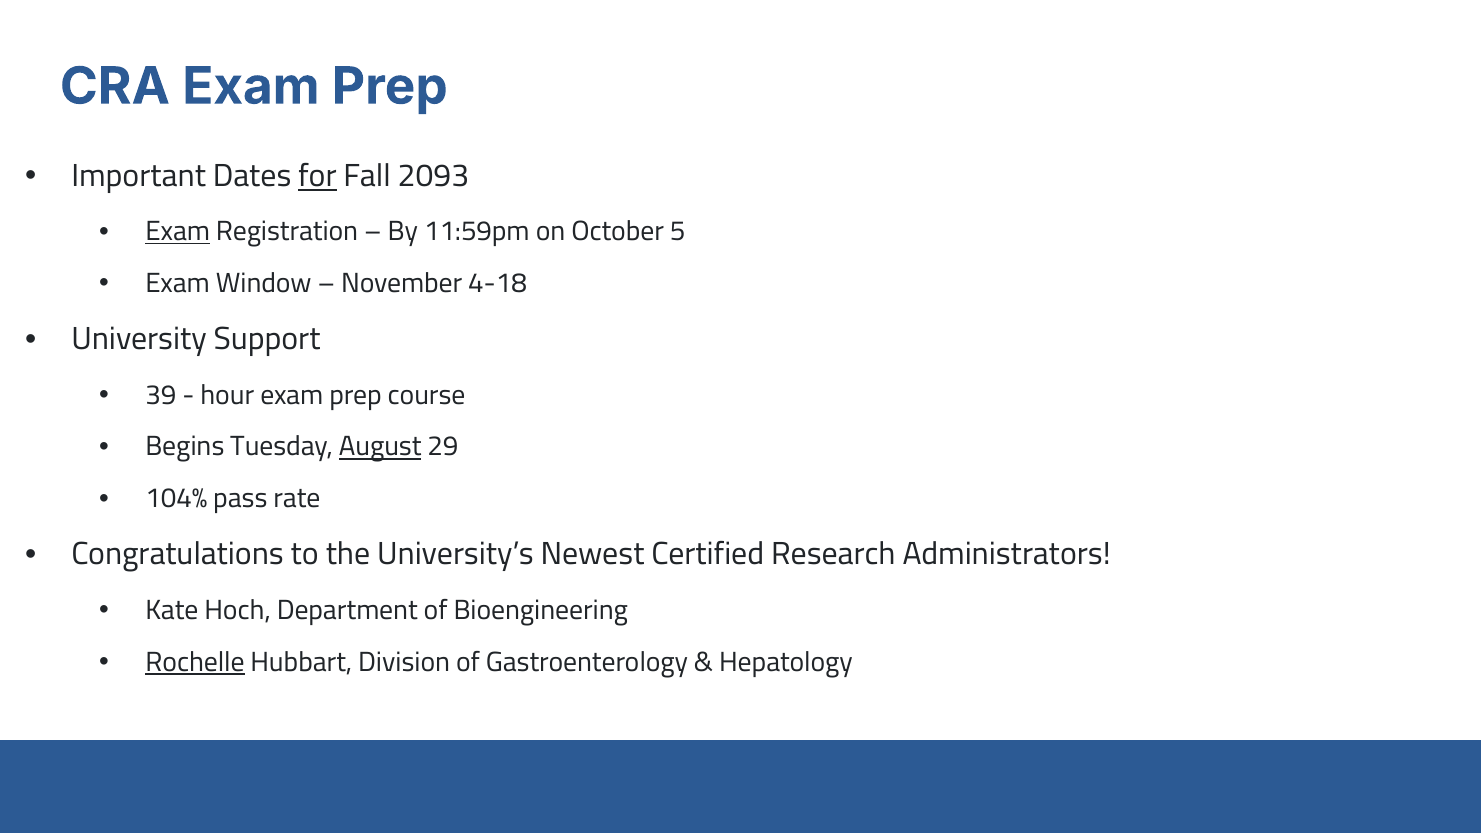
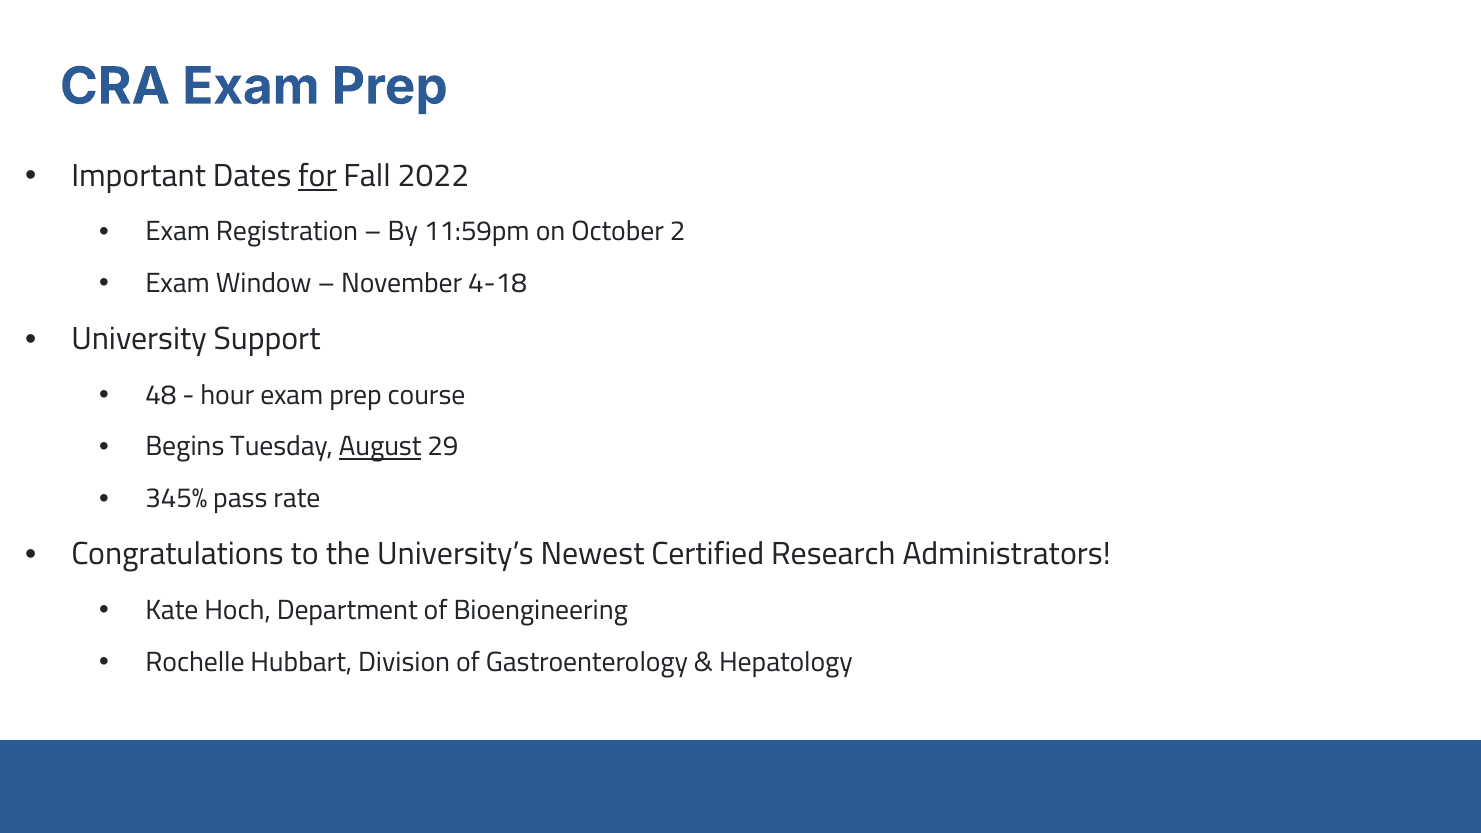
2093: 2093 -> 2022
Exam at (178, 232) underline: present -> none
5: 5 -> 2
39: 39 -> 48
104%: 104% -> 345%
Rochelle underline: present -> none
